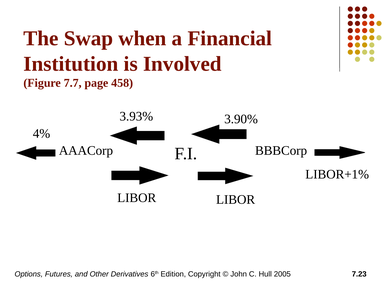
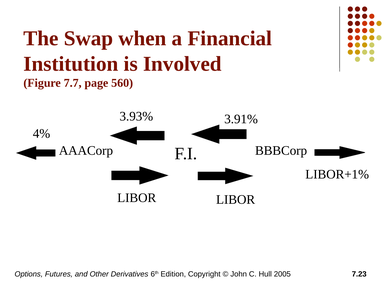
458: 458 -> 560
3.90%: 3.90% -> 3.91%
